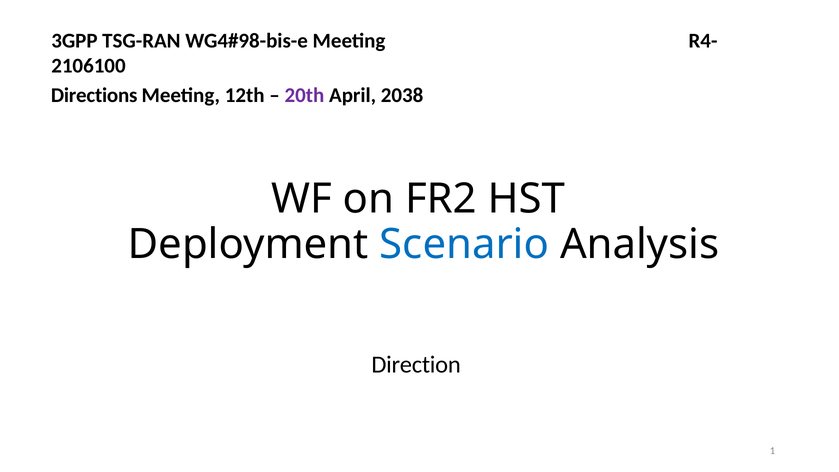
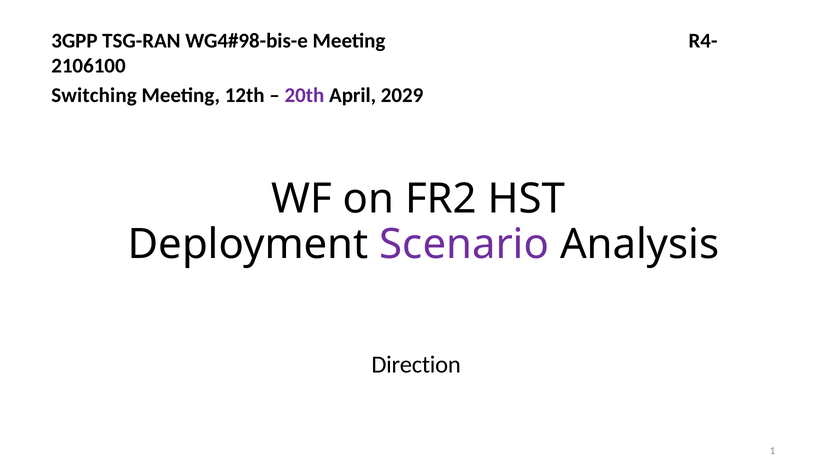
Directions: Directions -> Switching
2038: 2038 -> 2029
Scenario colour: blue -> purple
